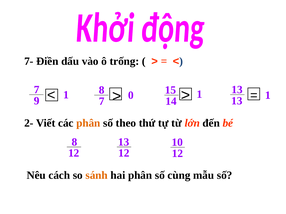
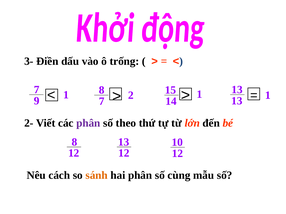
7-: 7- -> 3-
0: 0 -> 2
phân at (88, 123) colour: orange -> purple
